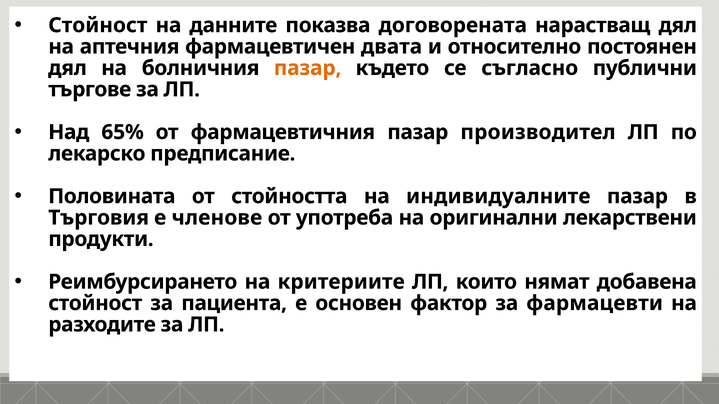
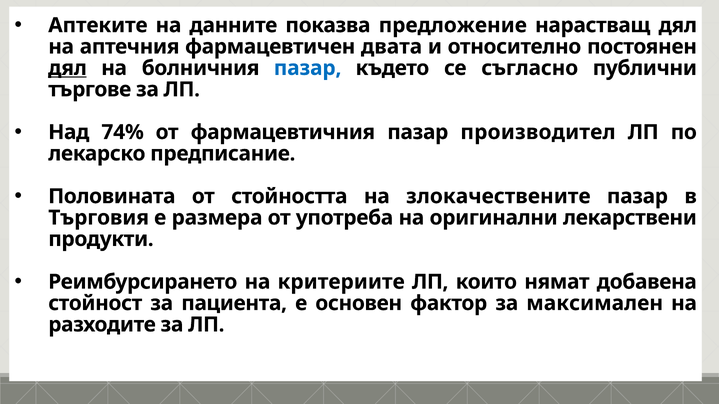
Стойност at (98, 25): Стойност -> Аптеките
договорената: договорената -> предложение
дял at (67, 68) underline: none -> present
пазар at (308, 68) colour: orange -> blue
65%: 65% -> 74%
индивидуалните: индивидуалните -> злокачествените
членове: членове -> размера
фармацевти: фармацевти -> максимален
